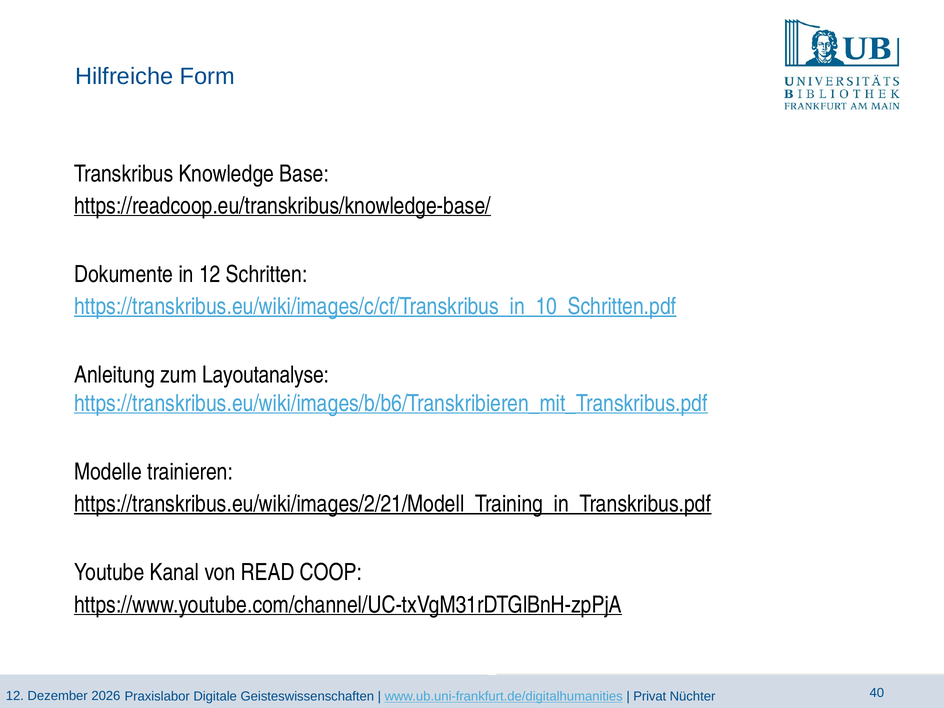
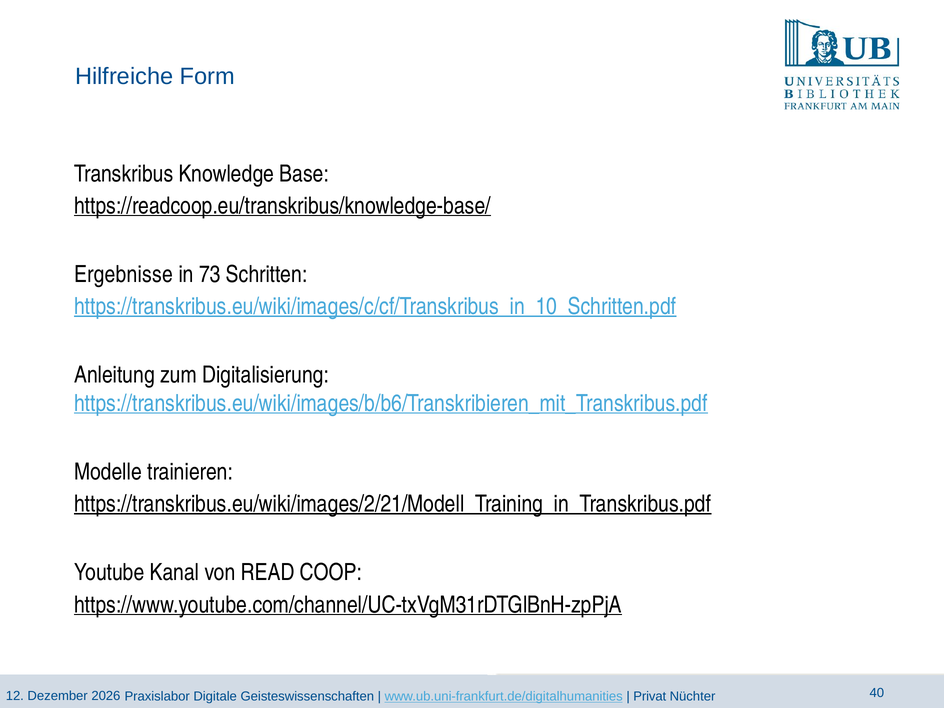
Dokumente: Dokumente -> Ergebnisse
in 12: 12 -> 73
Layoutanalyse: Layoutanalyse -> Digitalisierung
